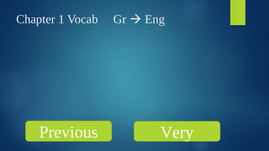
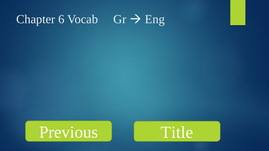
1: 1 -> 6
Very: Very -> Title
